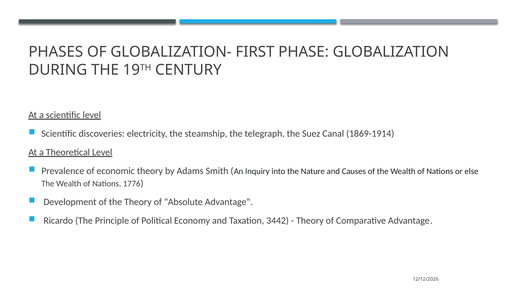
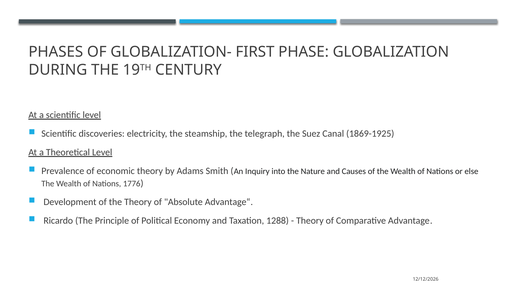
1869-1914: 1869-1914 -> 1869-1925
3442: 3442 -> 1288
